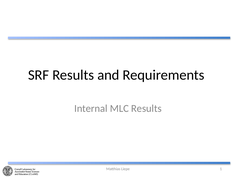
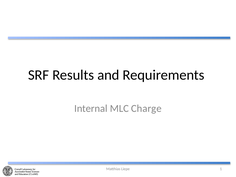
MLC Results: Results -> Charge
